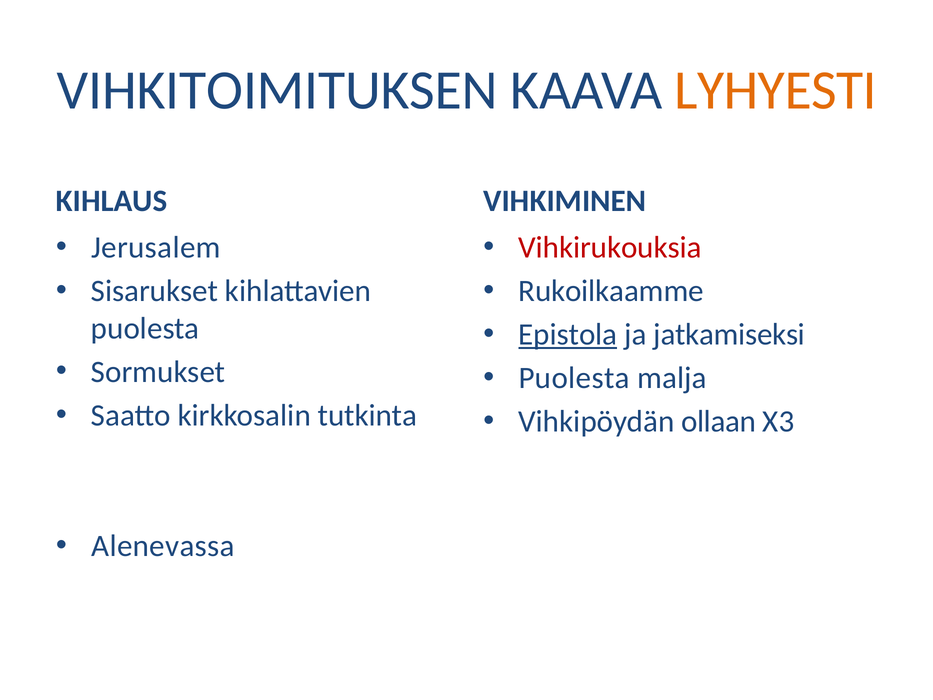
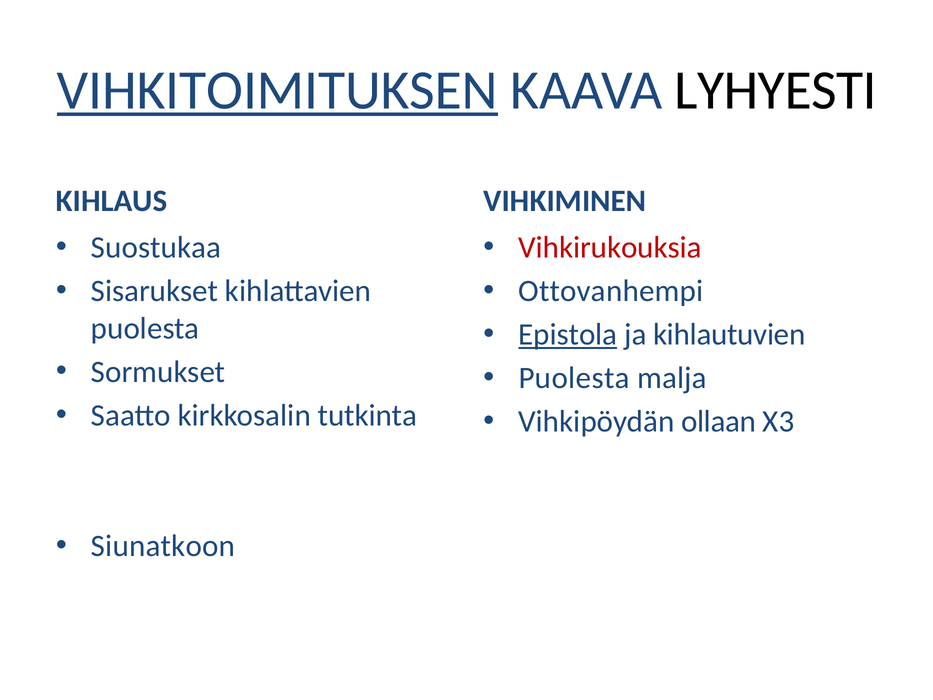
VIHKITOIMITUKSEN underline: none -> present
LYHYESTI colour: orange -> black
Jerusalem: Jerusalem -> Suostukaa
Rukoilkaamme: Rukoilkaamme -> Ottovanhempi
jatkamiseksi: jatkamiseksi -> kihlautuvien
Alenevassa: Alenevassa -> Siunatkoon
